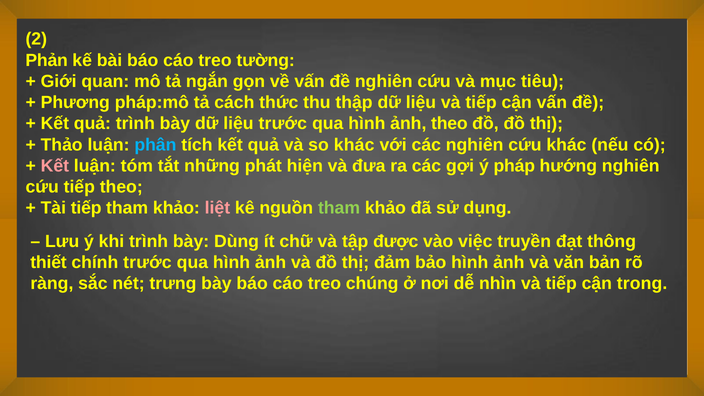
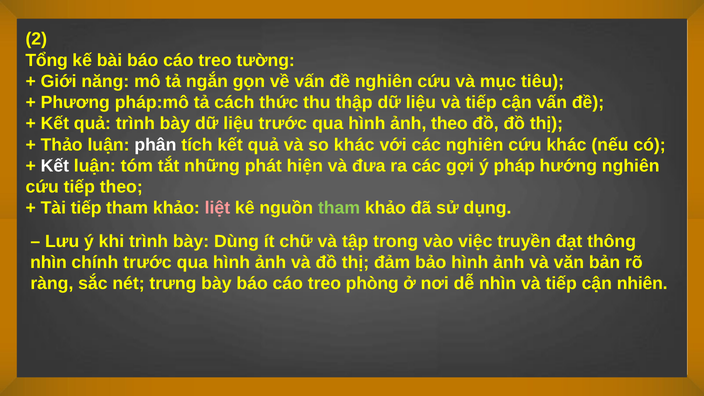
Phản: Phản -> Tổng
quan: quan -> năng
phân colour: light blue -> white
Kết at (55, 166) colour: pink -> white
được: được -> trong
thiết at (49, 262): thiết -> nhìn
chúng: chúng -> phòng
trong: trong -> nhiên
